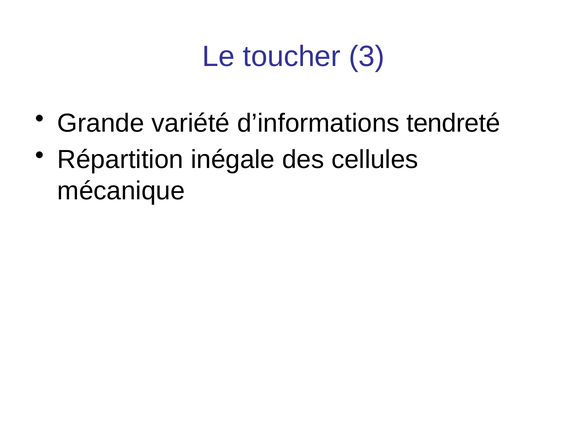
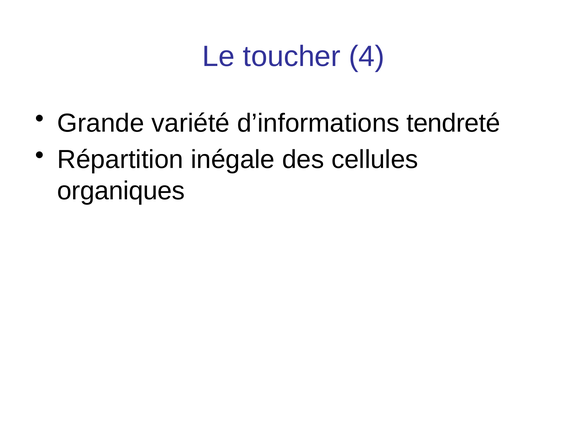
3: 3 -> 4
mécanique: mécanique -> organiques
